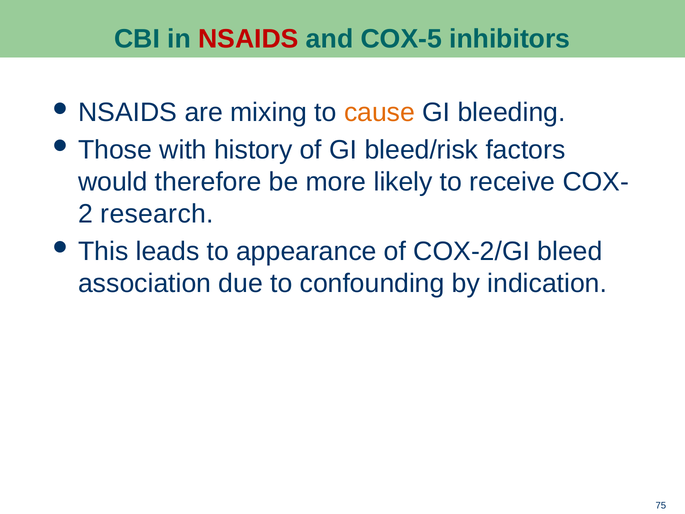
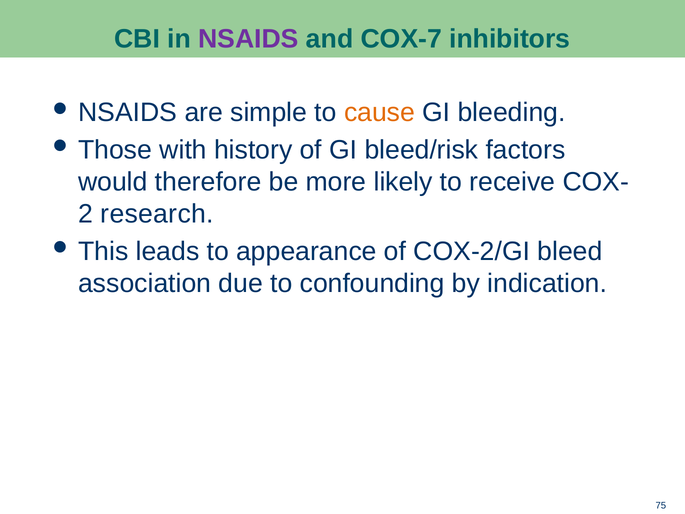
NSAIDS at (248, 39) colour: red -> purple
COX-5: COX-5 -> COX-7
mixing: mixing -> simple
